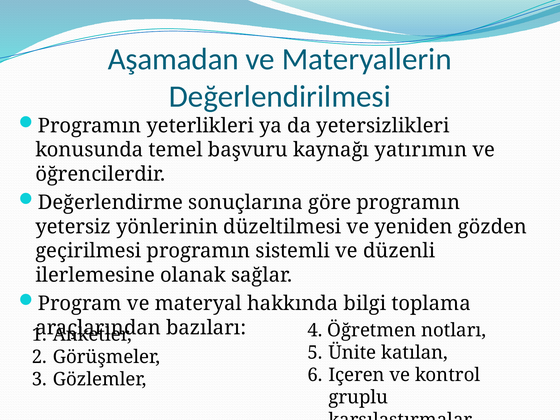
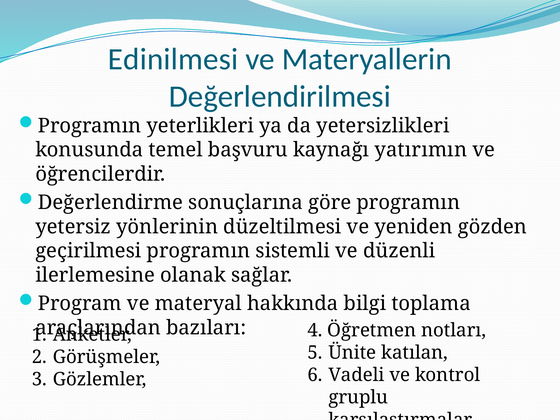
Aşamadan: Aşamadan -> Edinilmesi
Içeren: Içeren -> Vadeli
